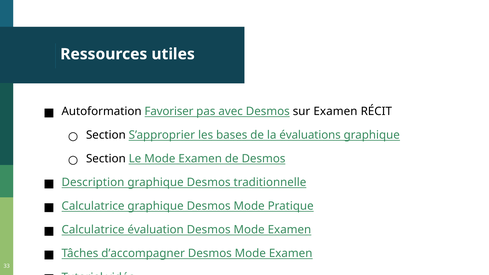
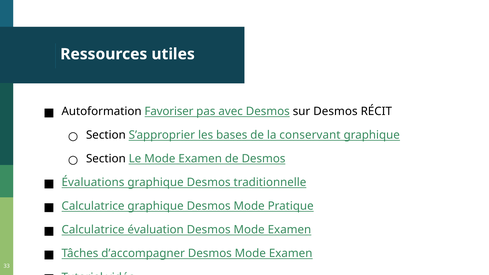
sur Examen: Examen -> Desmos
évaluations: évaluations -> conservant
Description: Description -> Évaluations
